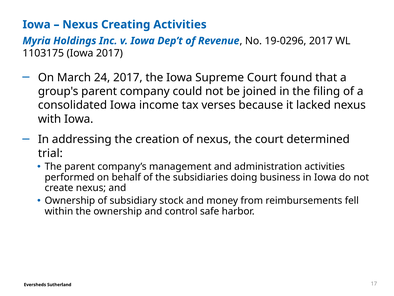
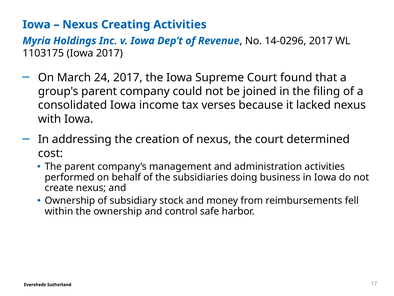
19-0296: 19-0296 -> 14-0296
trial: trial -> cost
